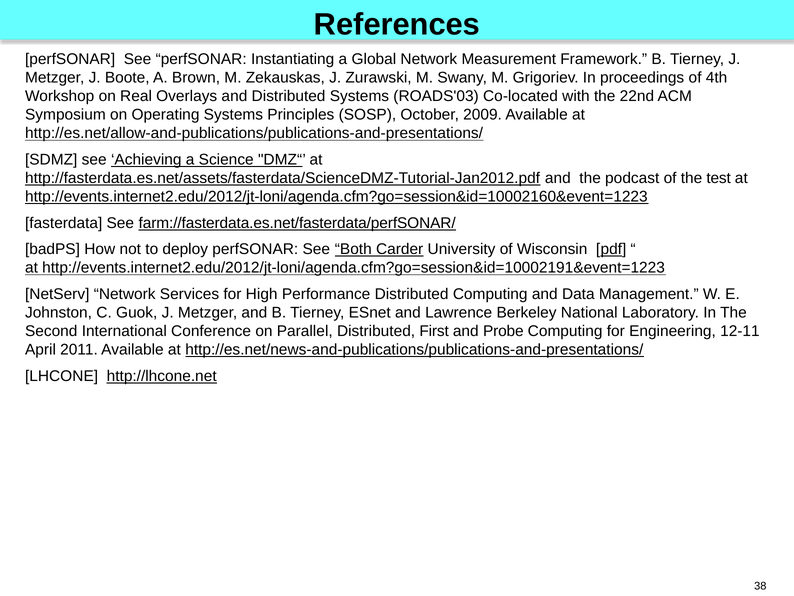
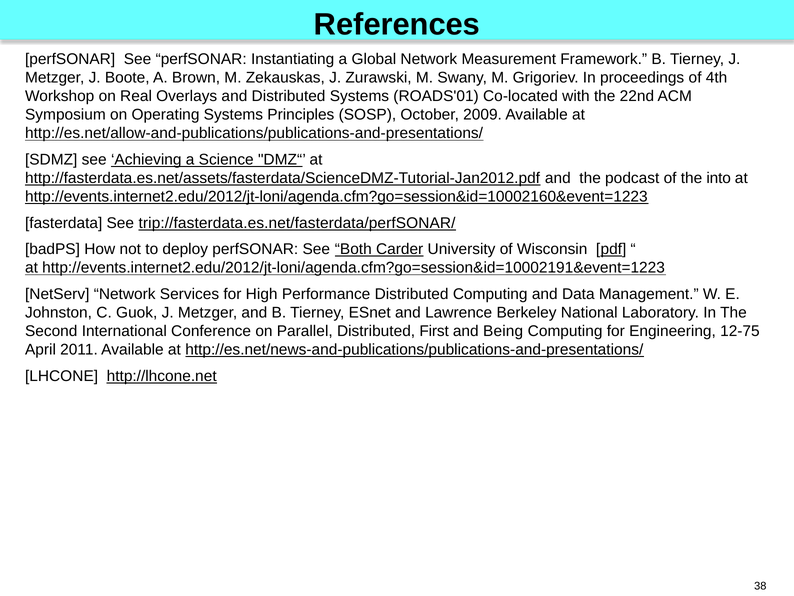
ROADS'03: ROADS'03 -> ROADS'01
test: test -> into
farm://fasterdata.es.net/fasterdata/perfSONAR/: farm://fasterdata.es.net/fasterdata/perfSONAR/ -> trip://fasterdata.es.net/fasterdata/perfSONAR/
Probe: Probe -> Being
12‐11: 12‐11 -> 12‐75
